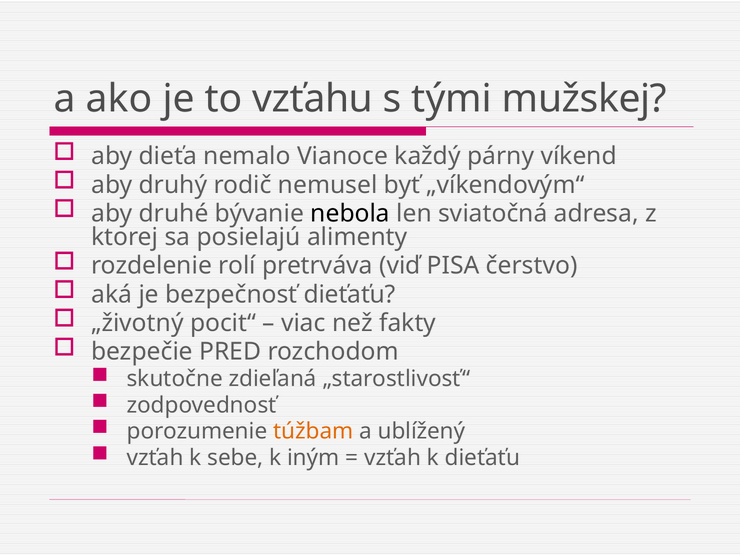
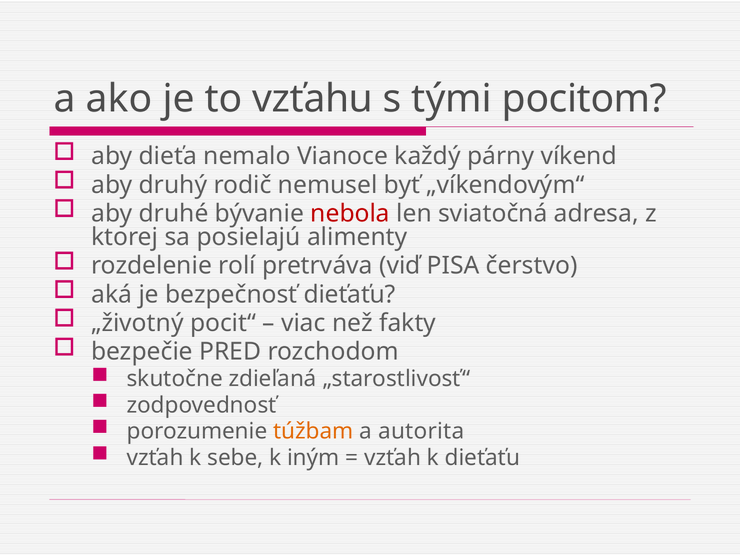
mužskej: mužskej -> pocitom
nebola colour: black -> red
ublížený: ublížený -> autorita
